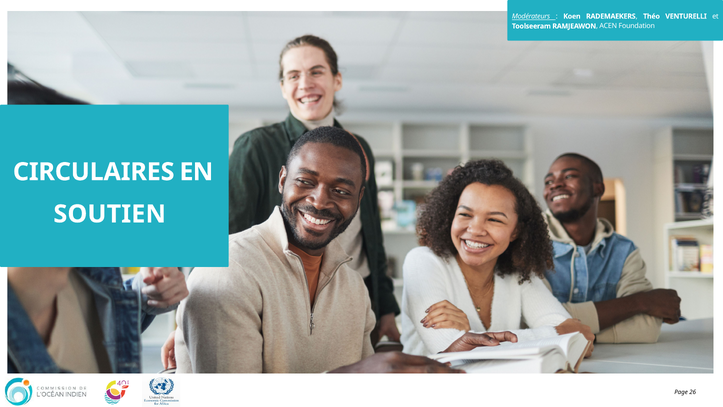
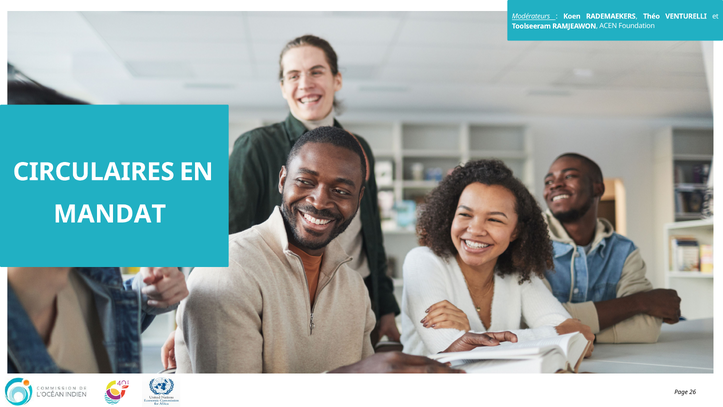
SOUTIEN: SOUTIEN -> MANDAT
